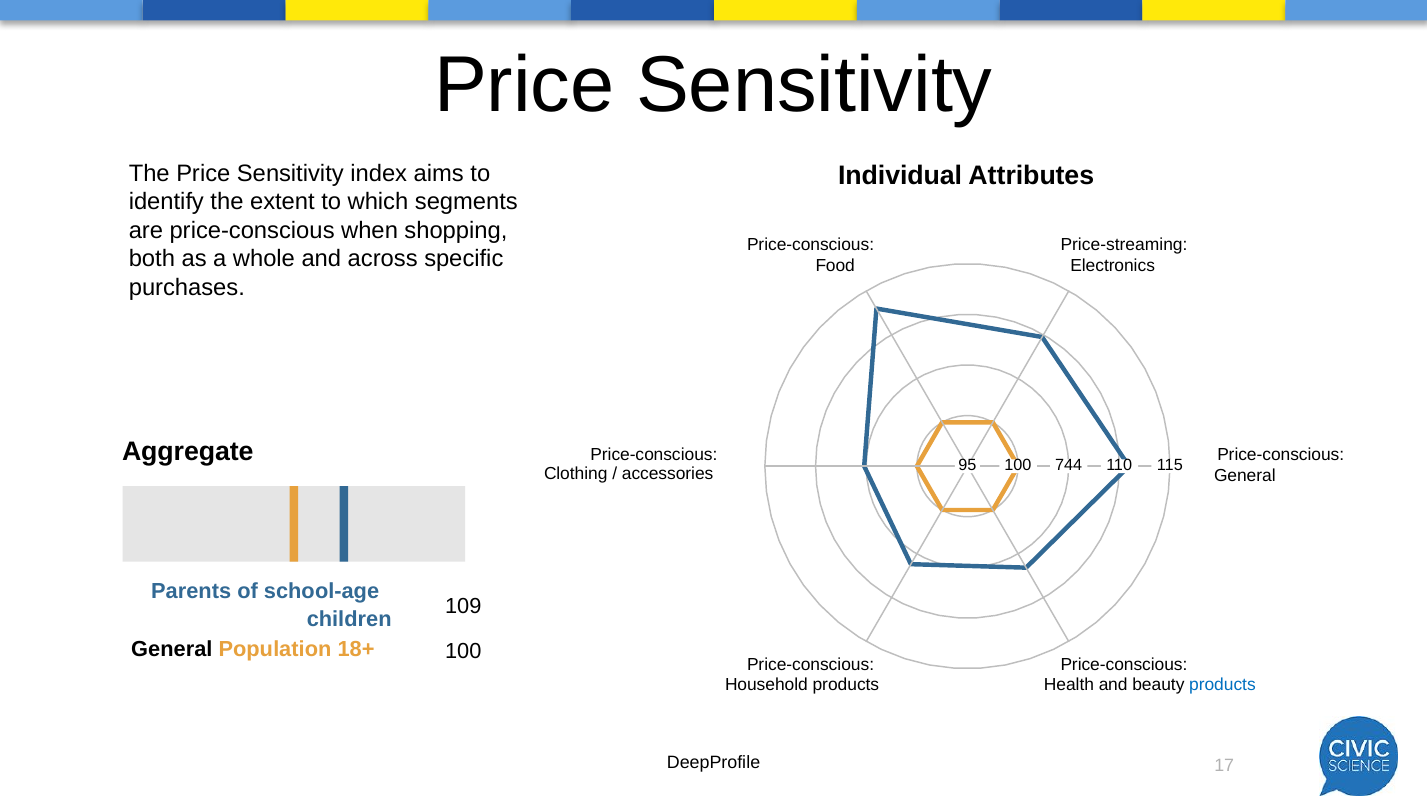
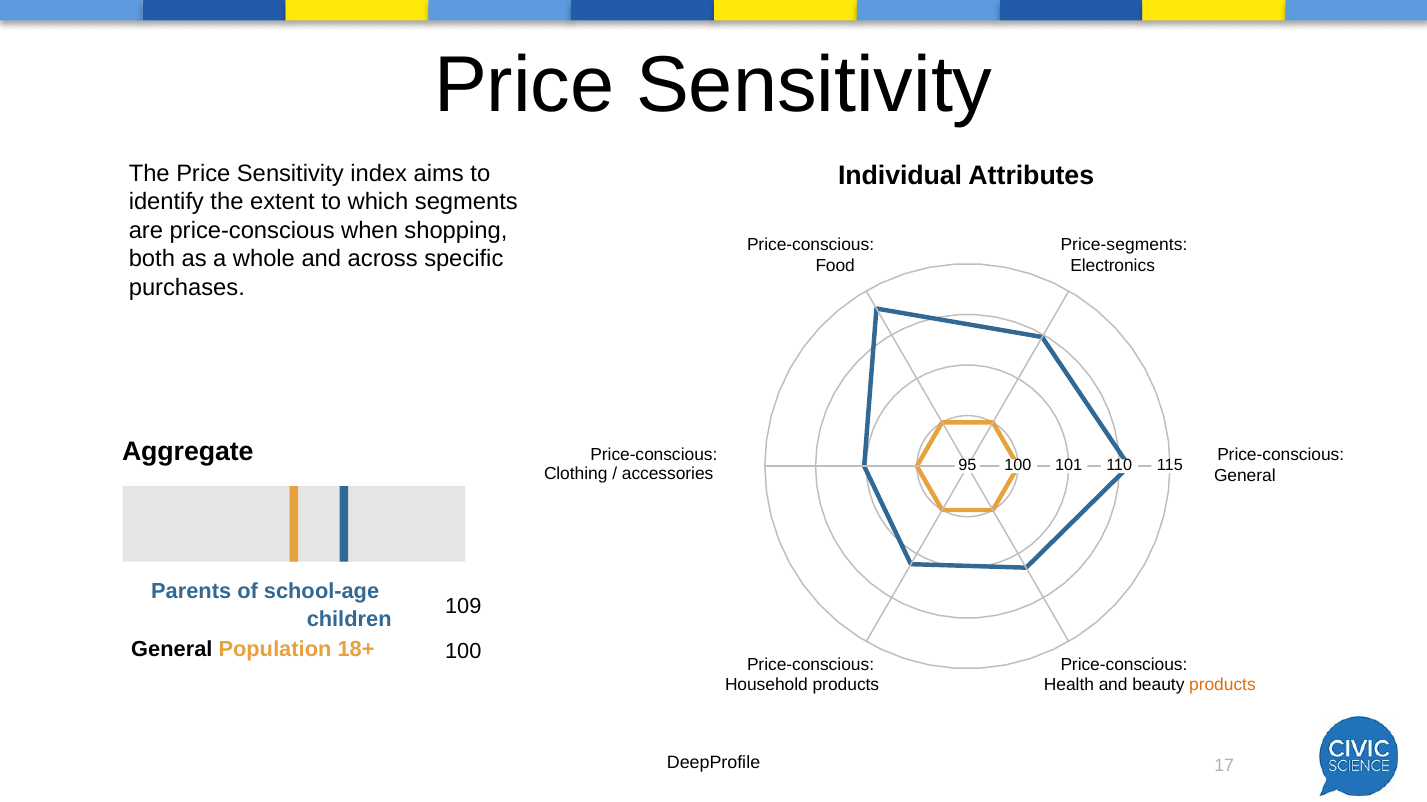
Price-streaming: Price-streaming -> Price-segments
744: 744 -> 101
products at (1222, 685) colour: blue -> orange
